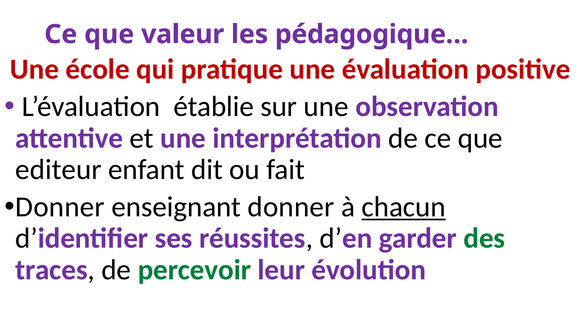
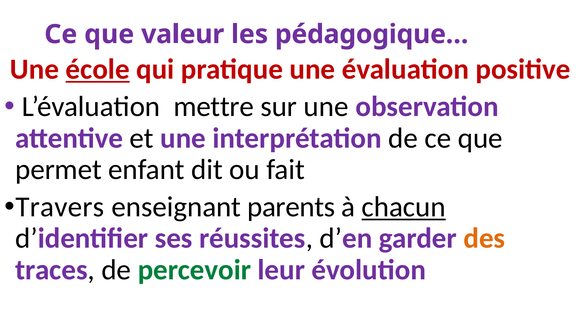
école underline: none -> present
établie: établie -> mettre
editeur: editeur -> permet
Donner at (60, 207): Donner -> Travers
enseignant donner: donner -> parents
des colour: green -> orange
